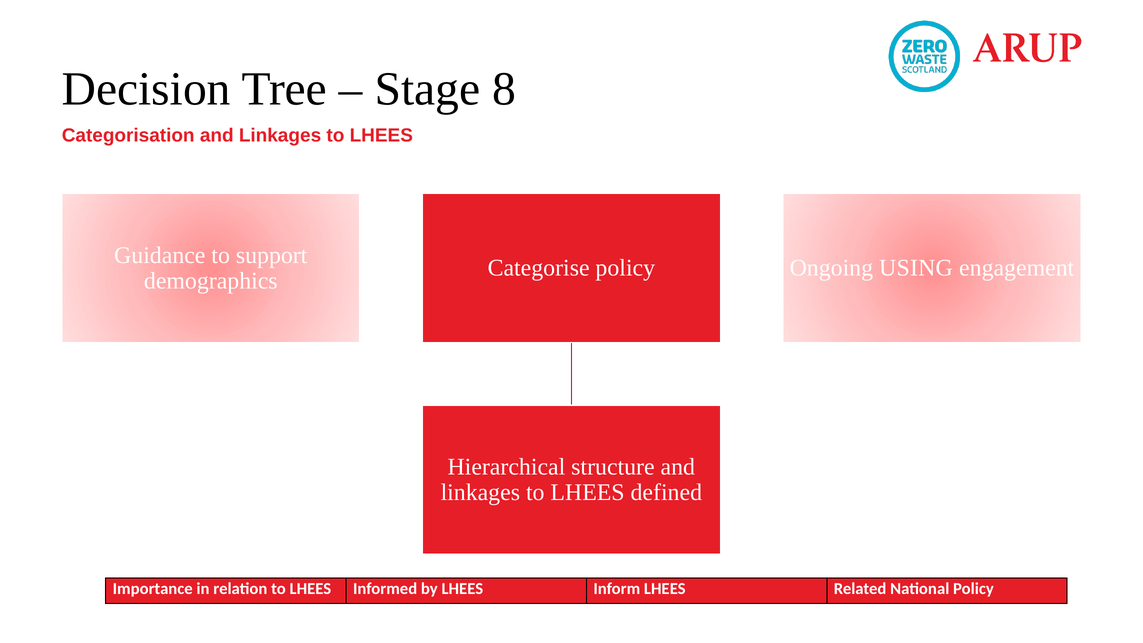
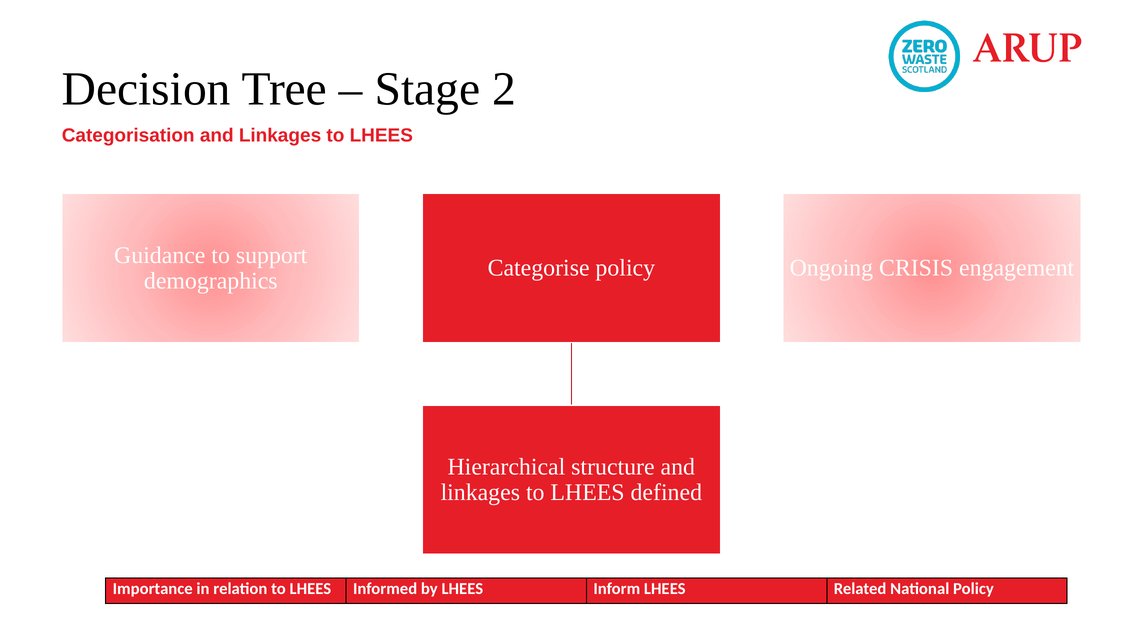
8: 8 -> 2
USING: USING -> CRISIS
